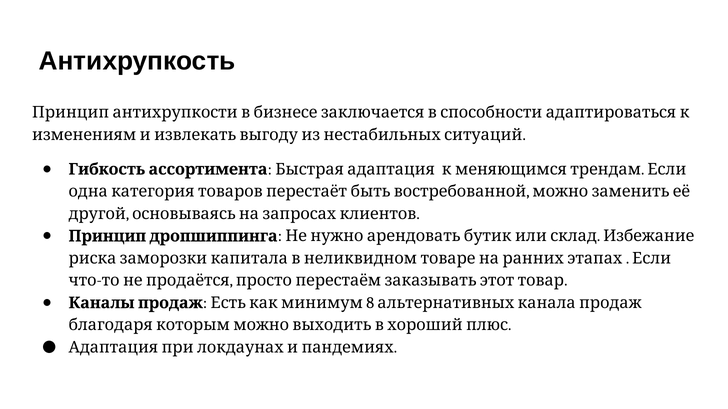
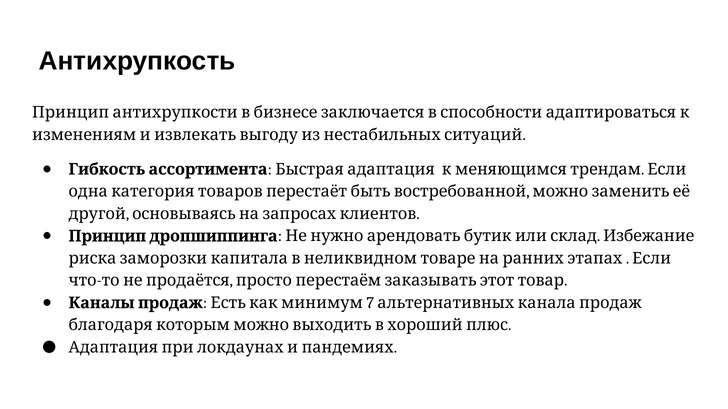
8: 8 -> 7
